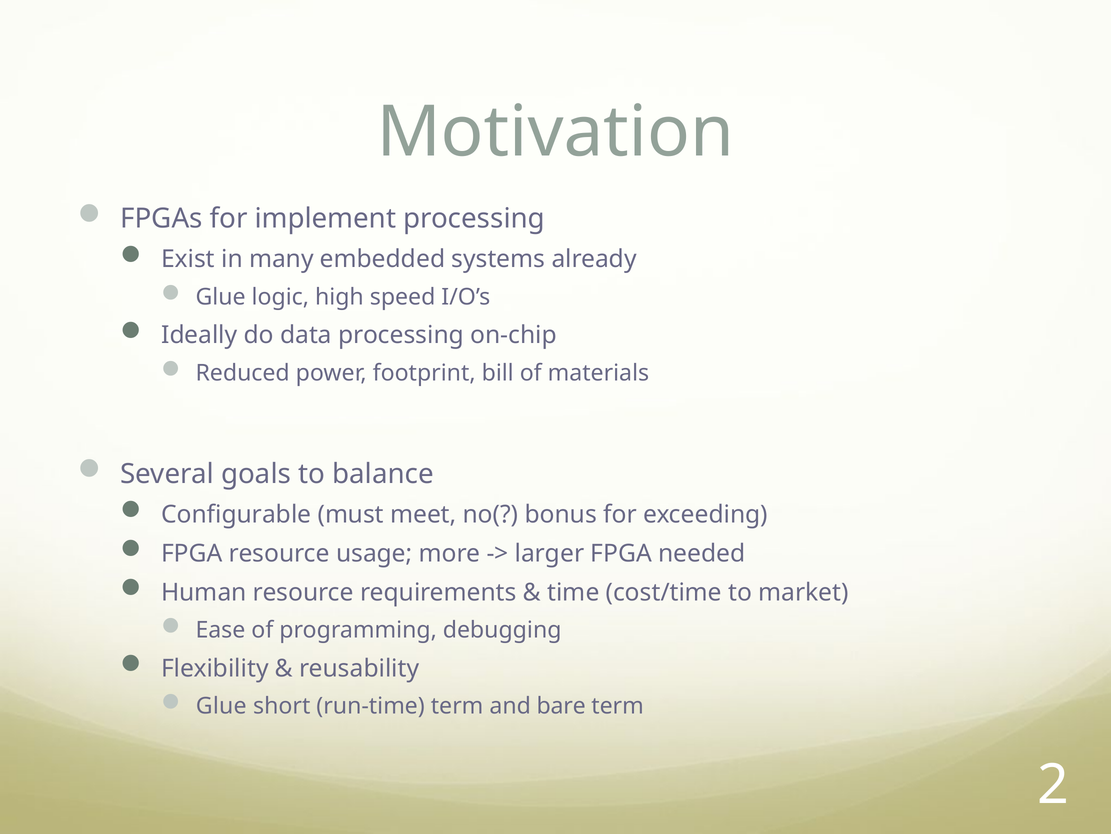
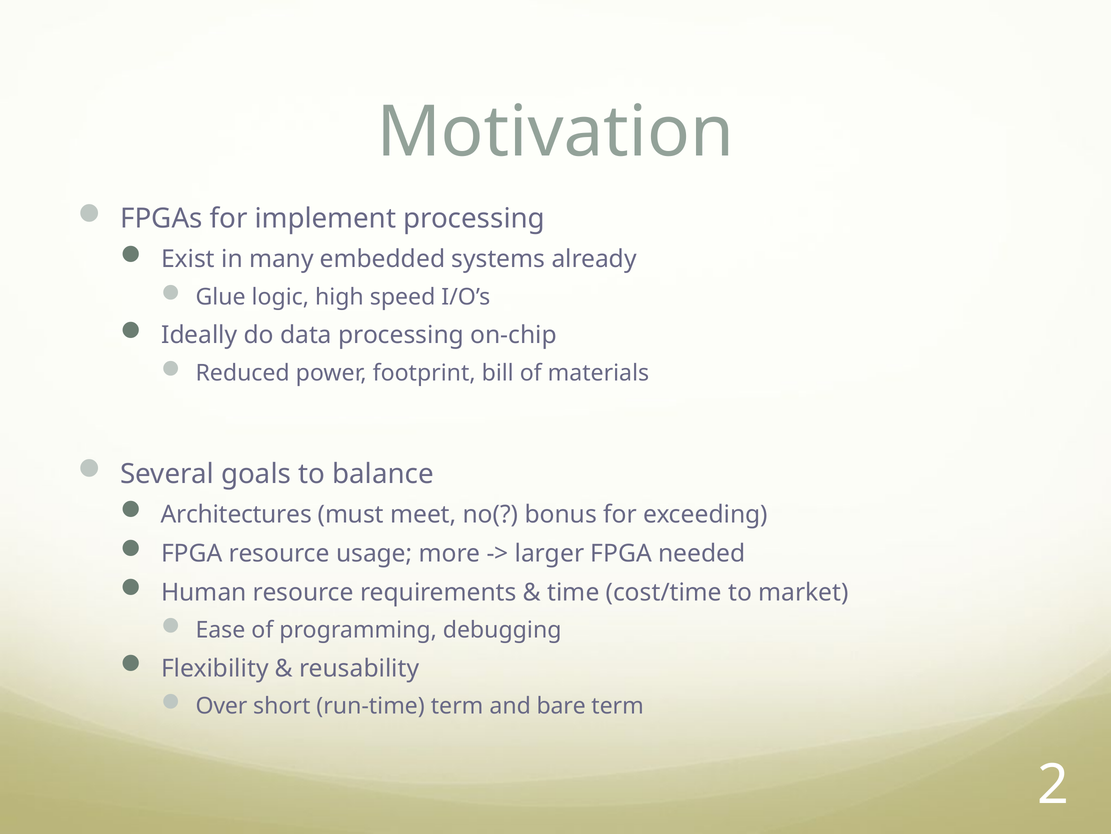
Configurable: Configurable -> Architectures
Glue at (221, 706): Glue -> Over
